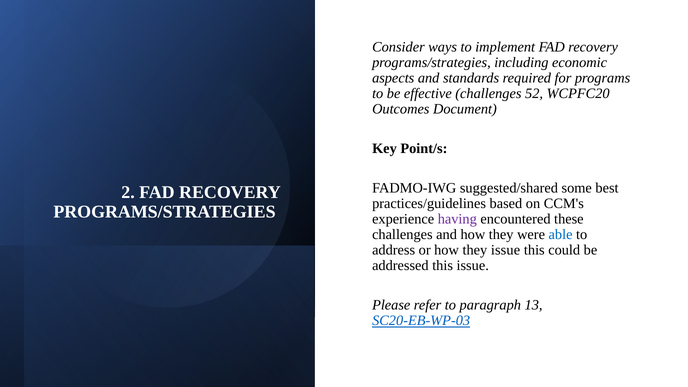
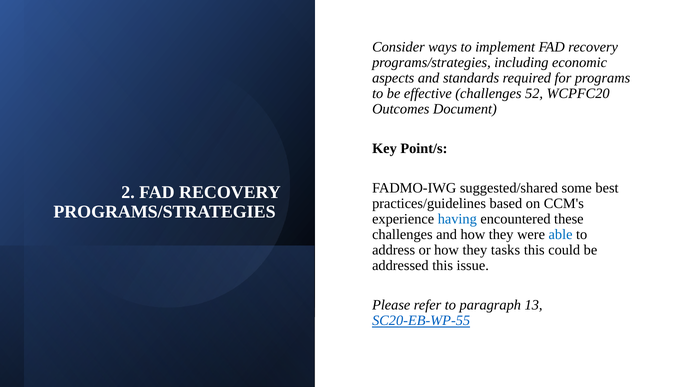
having colour: purple -> blue
they issue: issue -> tasks
SC20-EB-WP-03: SC20-EB-WP-03 -> SC20-EB-WP-55
